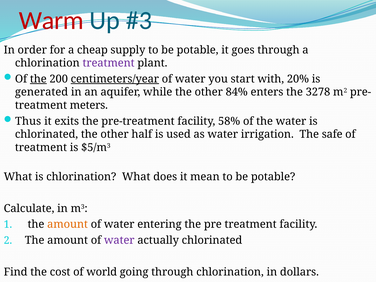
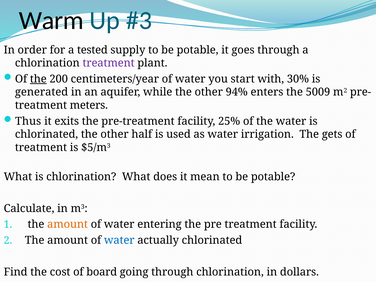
Warm colour: red -> black
cheap: cheap -> tested
centimeters/year underline: present -> none
20%: 20% -> 30%
84%: 84% -> 94%
3278: 3278 -> 5009
58%: 58% -> 25%
safe: safe -> gets
water at (119, 240) colour: purple -> blue
world: world -> board
